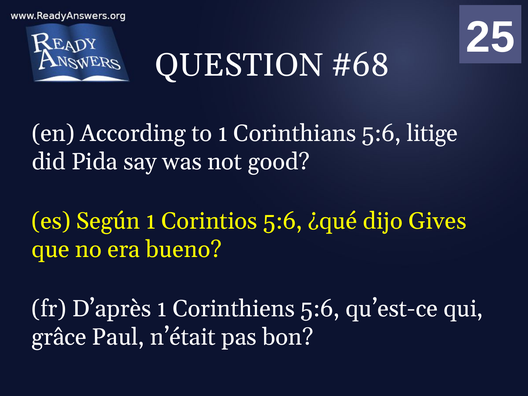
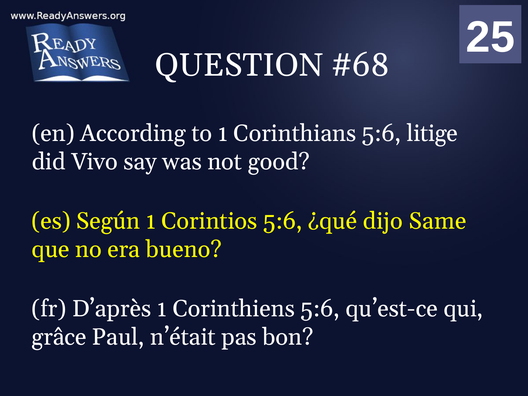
Pida: Pida -> Vivo
Gives: Gives -> Same
